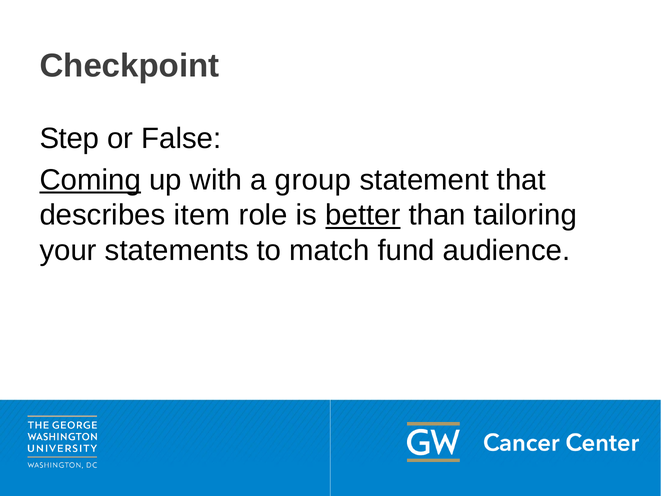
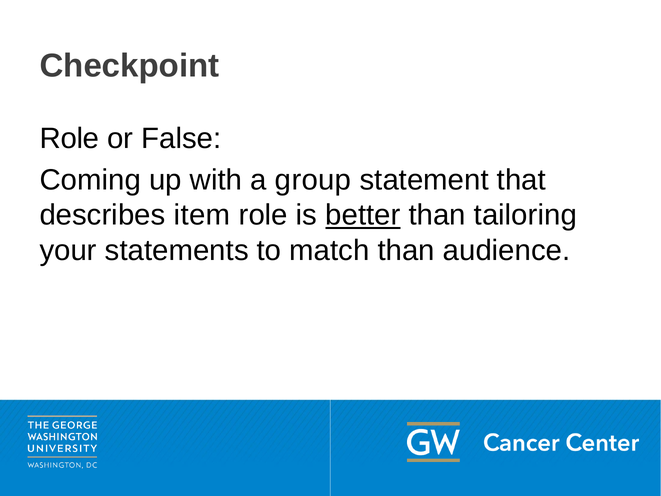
Step at (69, 139): Step -> Role
Coming underline: present -> none
match fund: fund -> than
